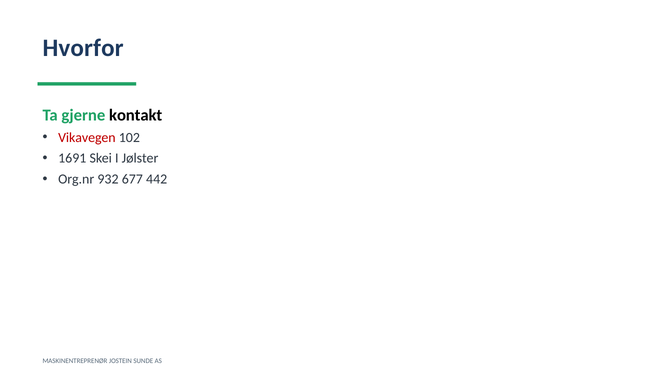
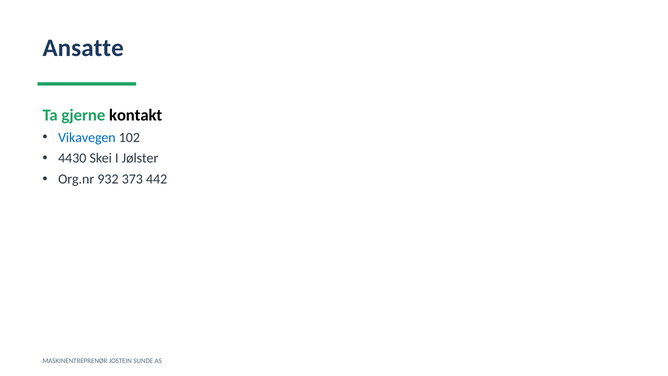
Hvorfor: Hvorfor -> Ansatte
Vikavegen colour: red -> blue
1691: 1691 -> 4430
677: 677 -> 373
